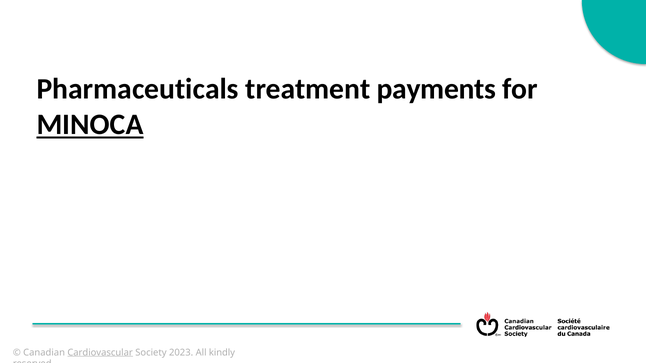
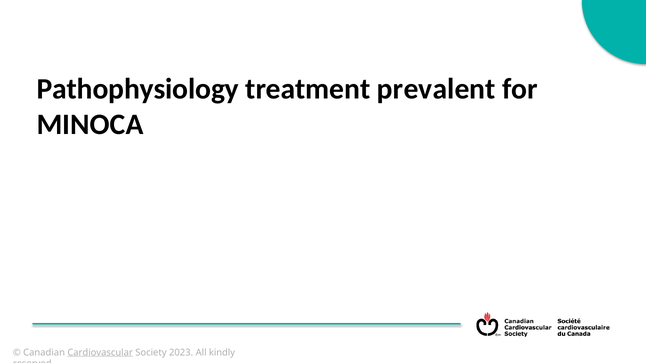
Pharmaceuticals: Pharmaceuticals -> Pathophysiology
payments: payments -> prevalent
MINOCA underline: present -> none
